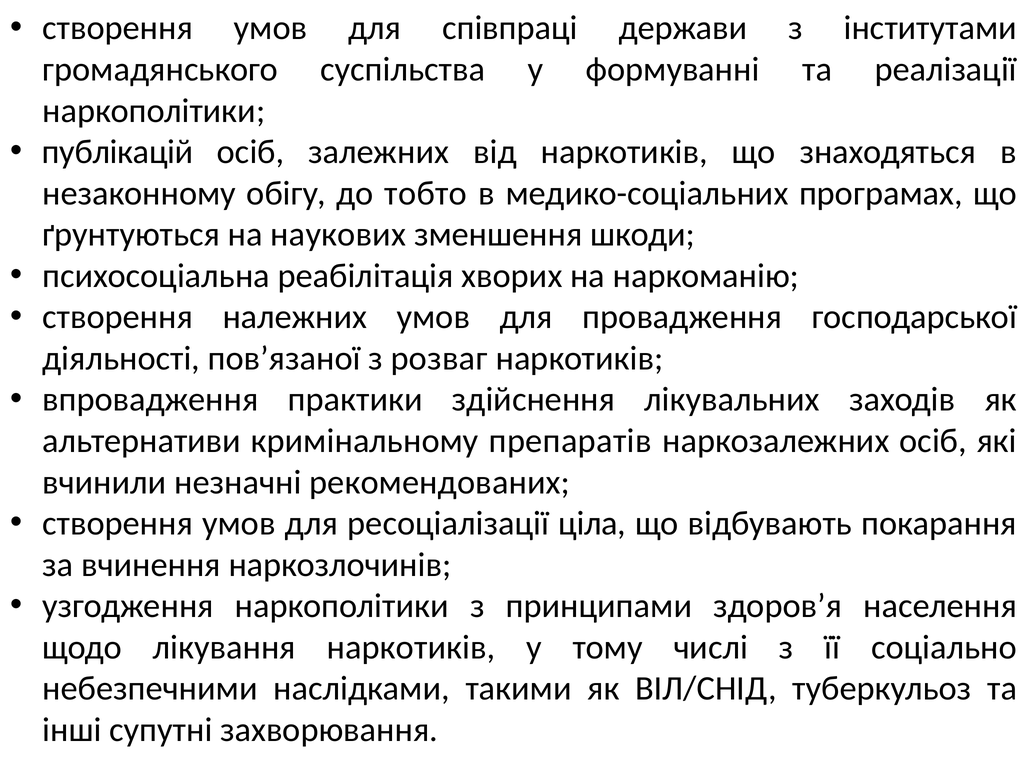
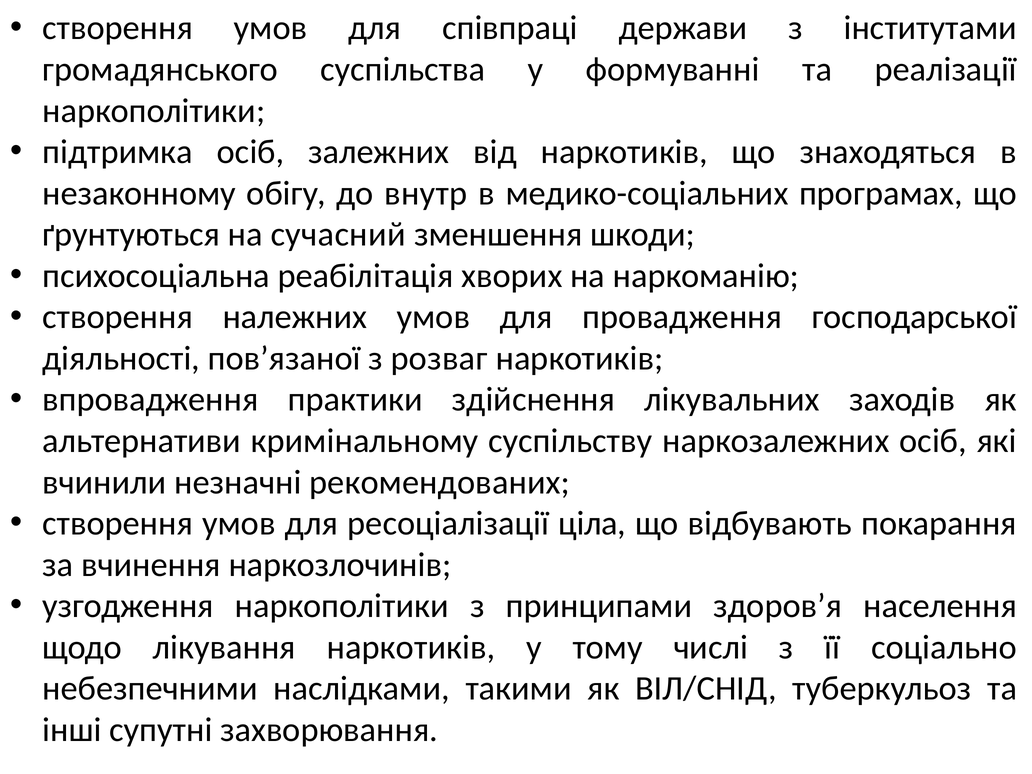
публікацій: публікацій -> підтримка
тобто: тобто -> внутр
наукових: наукових -> сучасний
препаратів: препаратів -> суспільству
